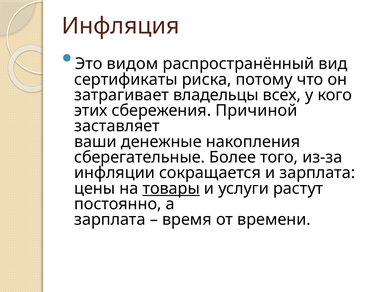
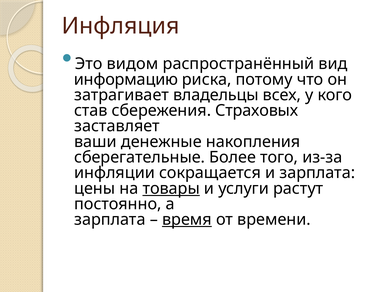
сертификаты: сертификаты -> информацию
этих: этих -> став
Причиной: Причиной -> Страховых
время underline: none -> present
